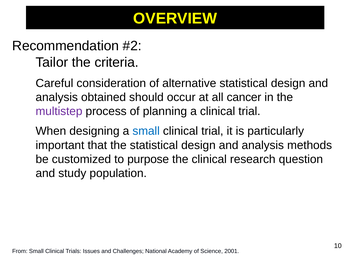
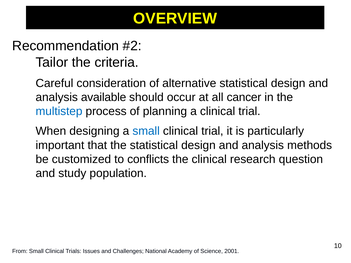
obtained: obtained -> available
multistep colour: purple -> blue
purpose: purpose -> conflicts
